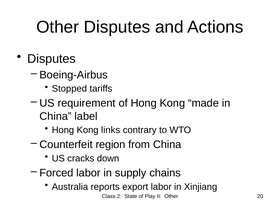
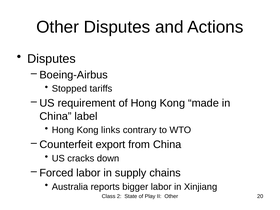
region: region -> export
export: export -> bigger
